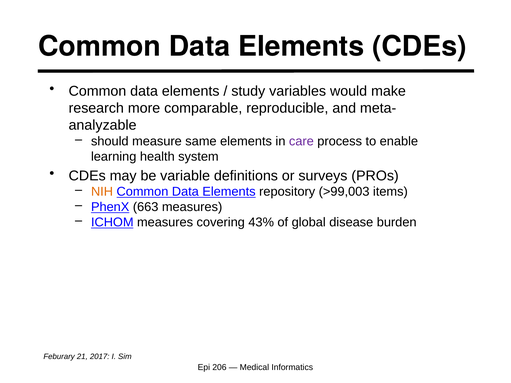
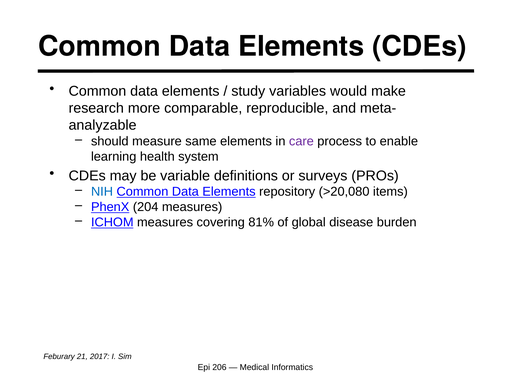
NIH colour: orange -> blue
>99,003: >99,003 -> >20,080
663: 663 -> 204
43%: 43% -> 81%
